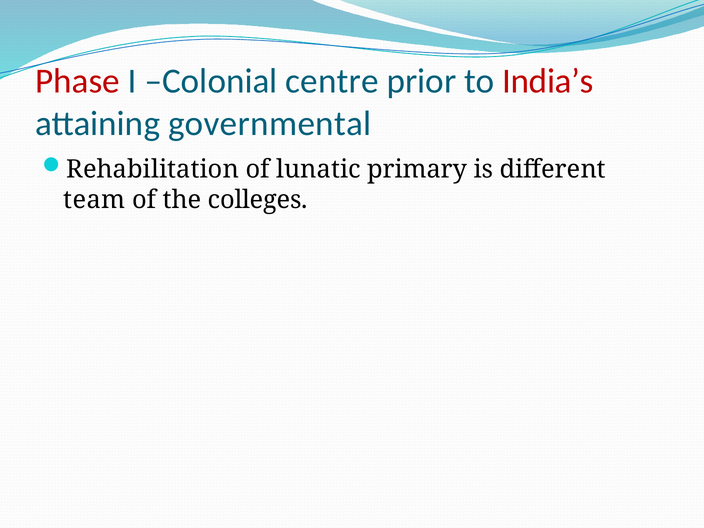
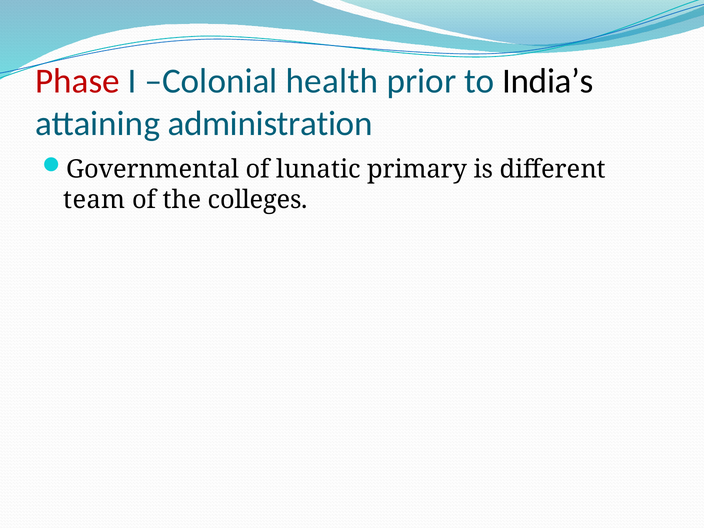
centre: centre -> health
India’s colour: red -> black
governmental: governmental -> administration
Rehabilitation: Rehabilitation -> Governmental
